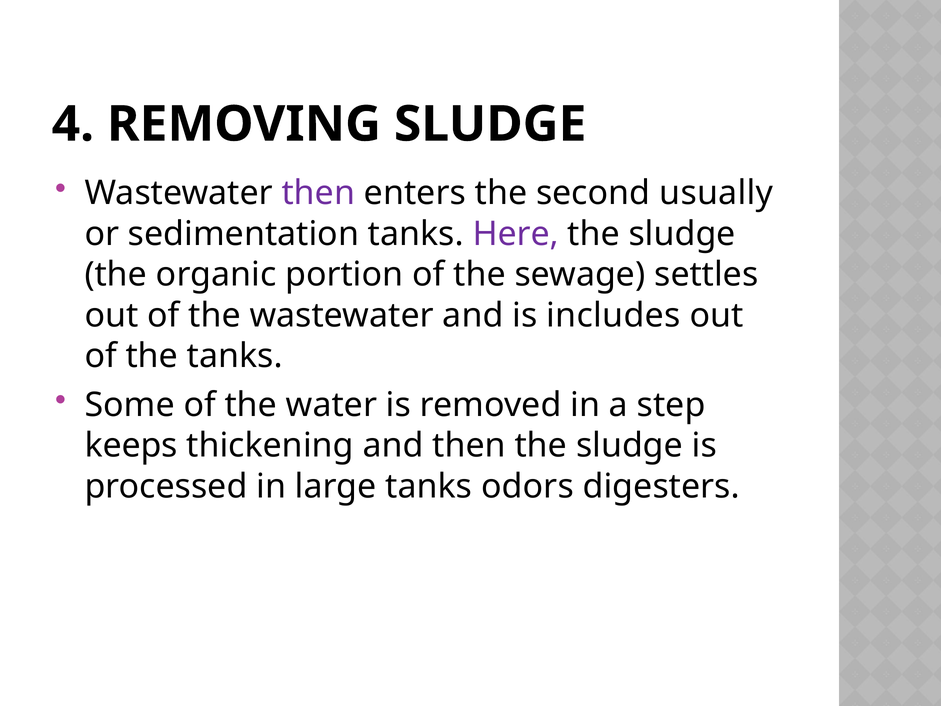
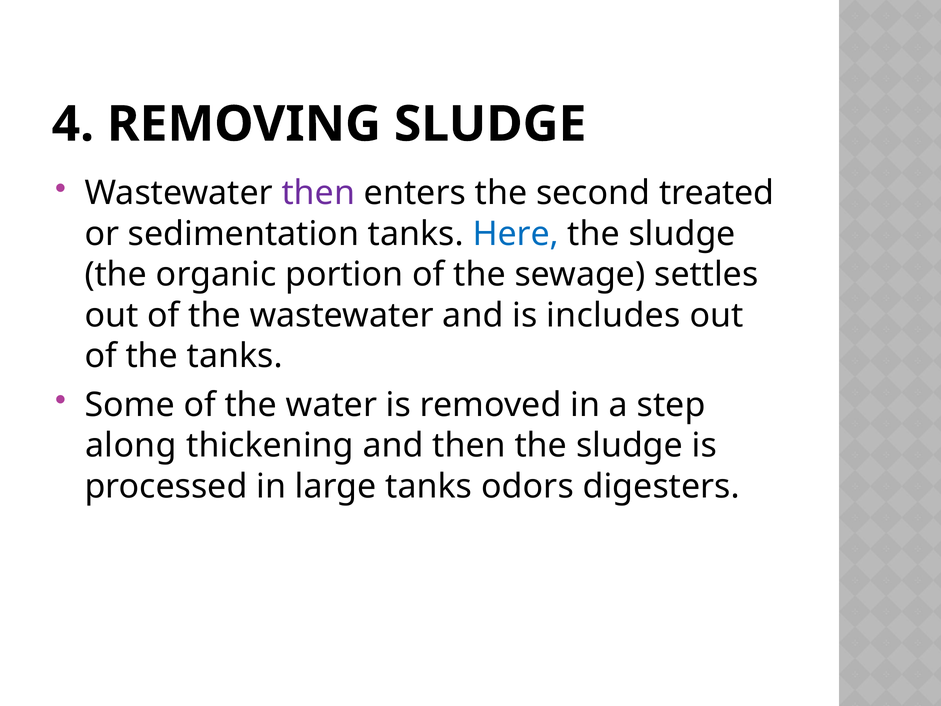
usually: usually -> treated
Here colour: purple -> blue
keeps: keeps -> along
